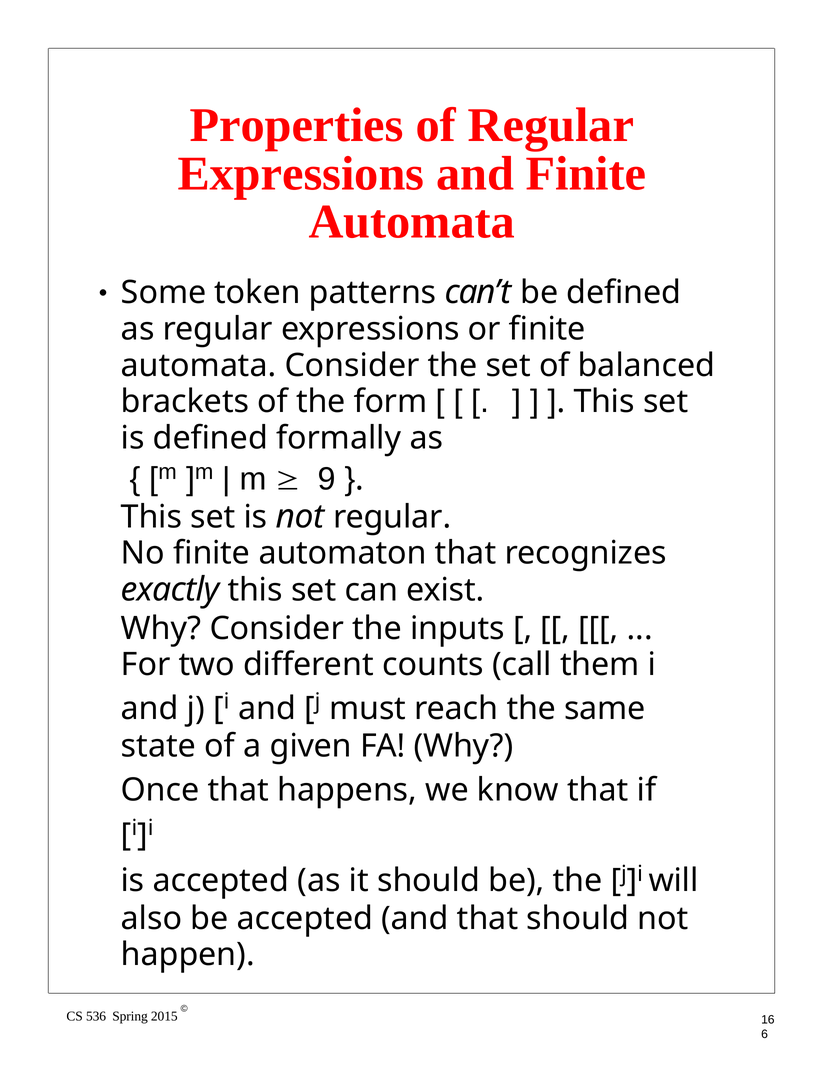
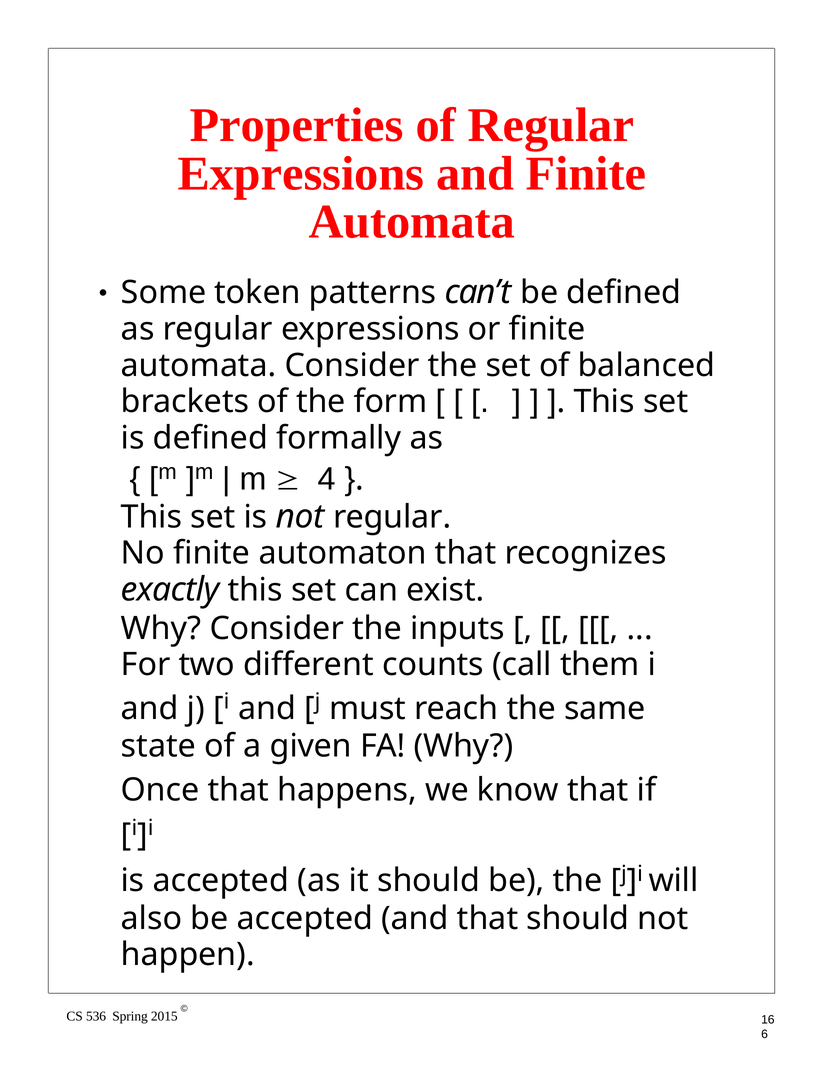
9: 9 -> 4
